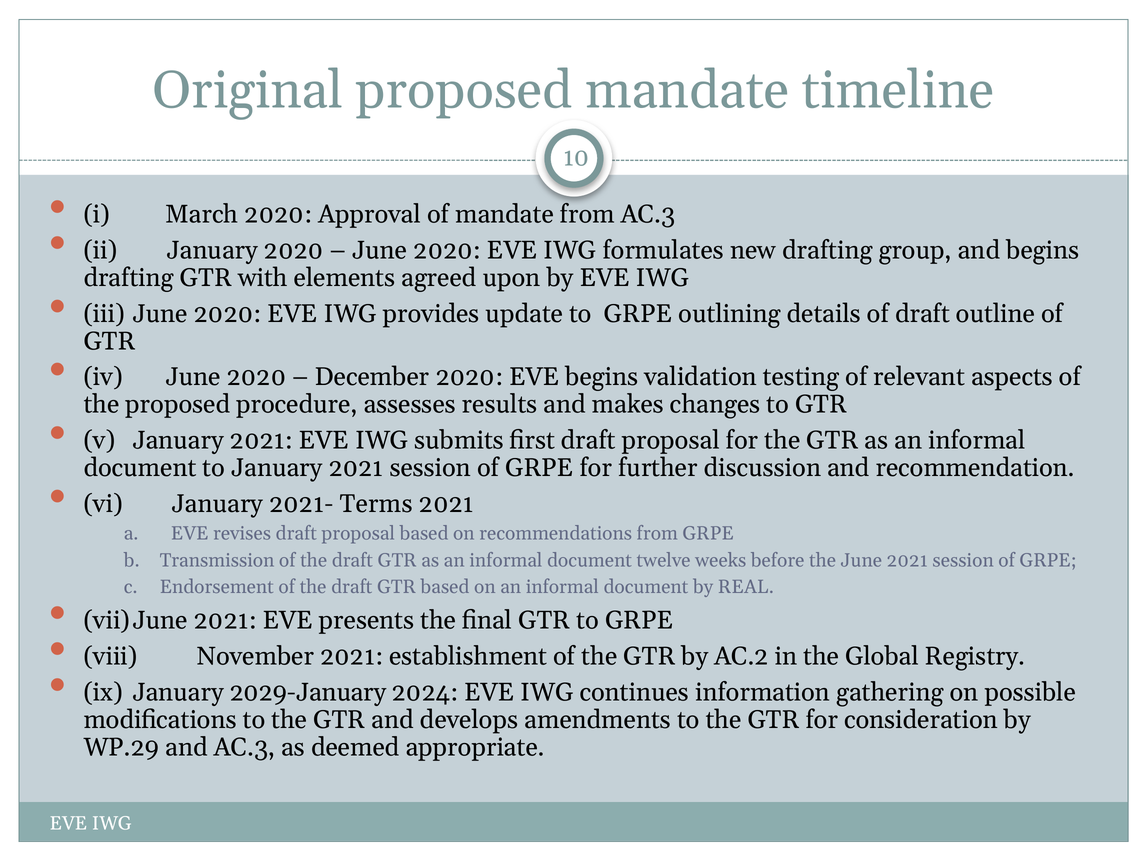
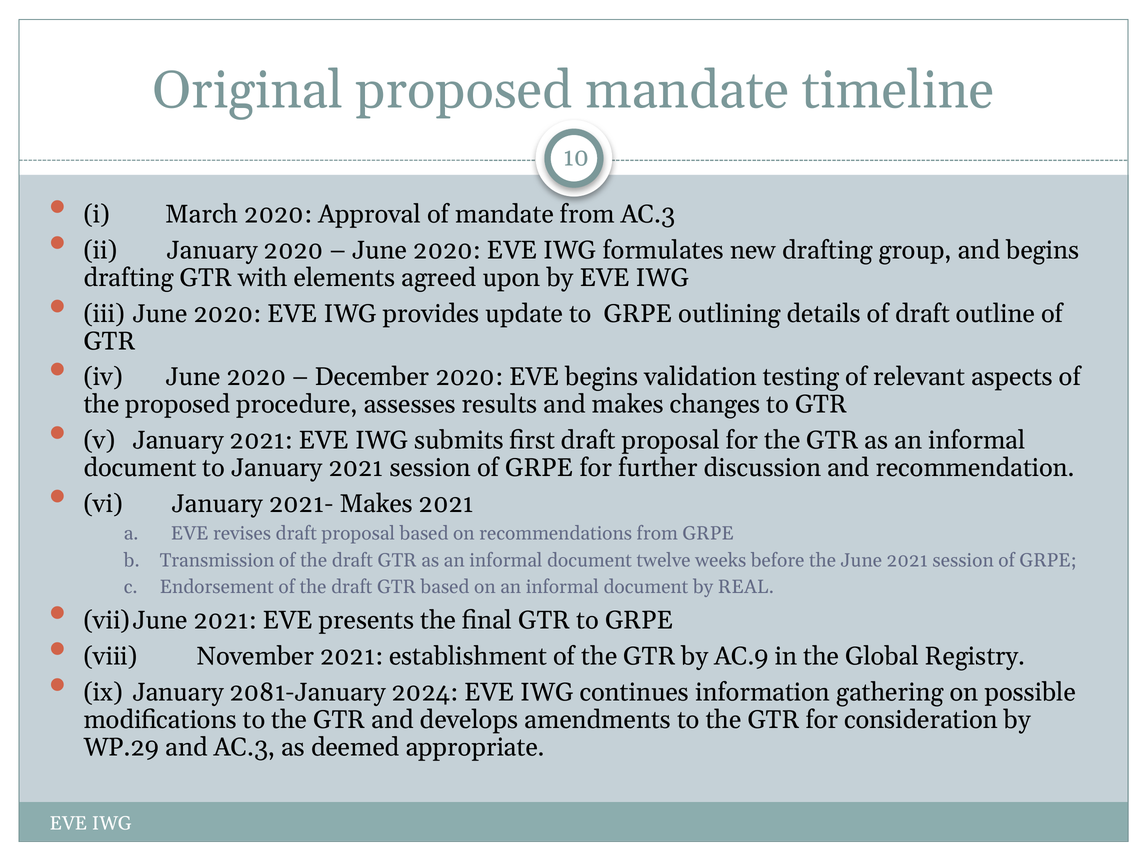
2021- Terms: Terms -> Makes
AC.2: AC.2 -> AC.9
2029-January: 2029-January -> 2081-January
